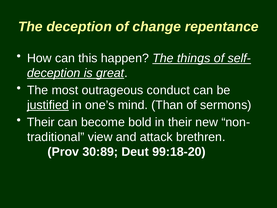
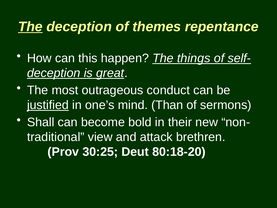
The at (30, 27) underline: none -> present
change: change -> themes
Their at (41, 122): Their -> Shall
30:89: 30:89 -> 30:25
99:18-20: 99:18-20 -> 80:18-20
